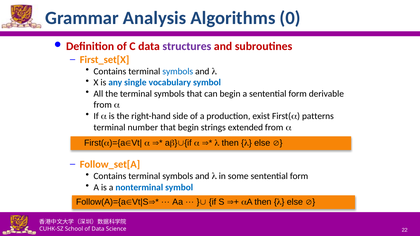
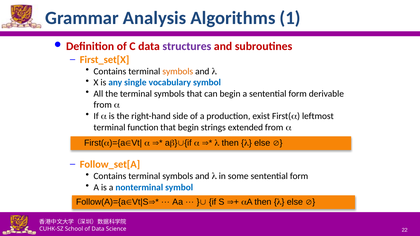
0: 0 -> 1
symbols at (178, 71) colour: blue -> orange
patterns: patterns -> leftmost
number: number -> function
